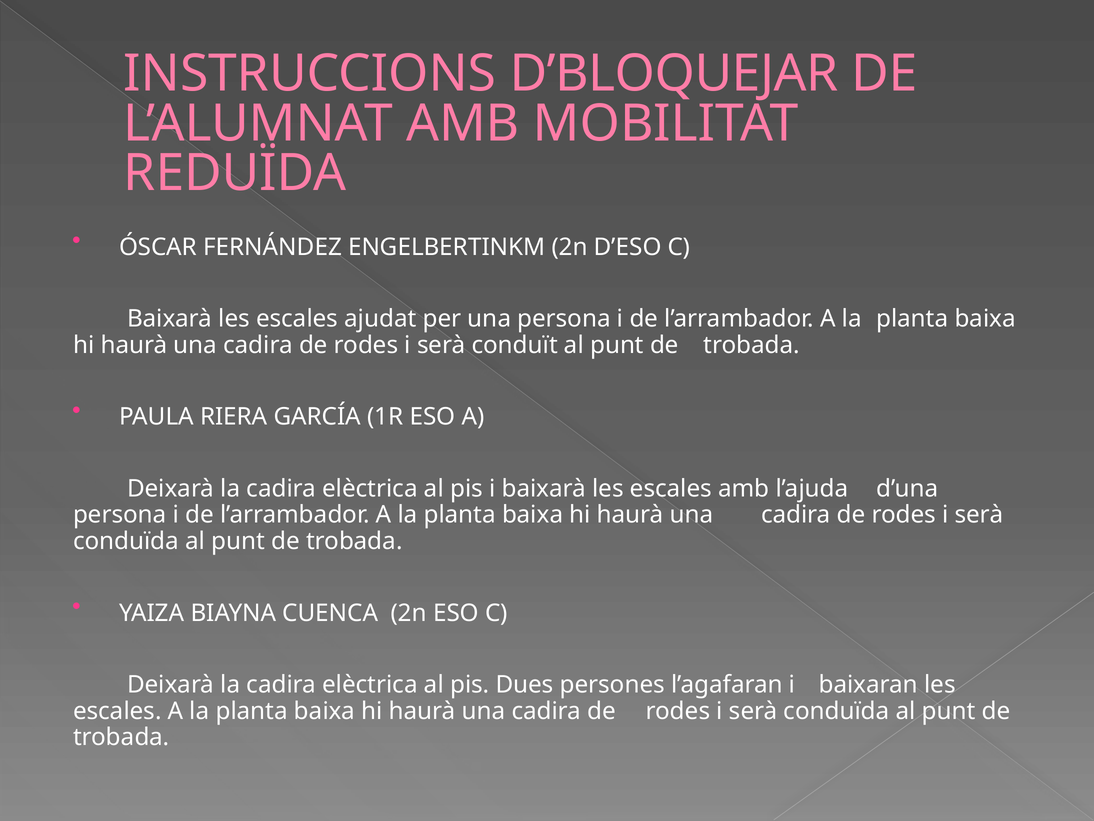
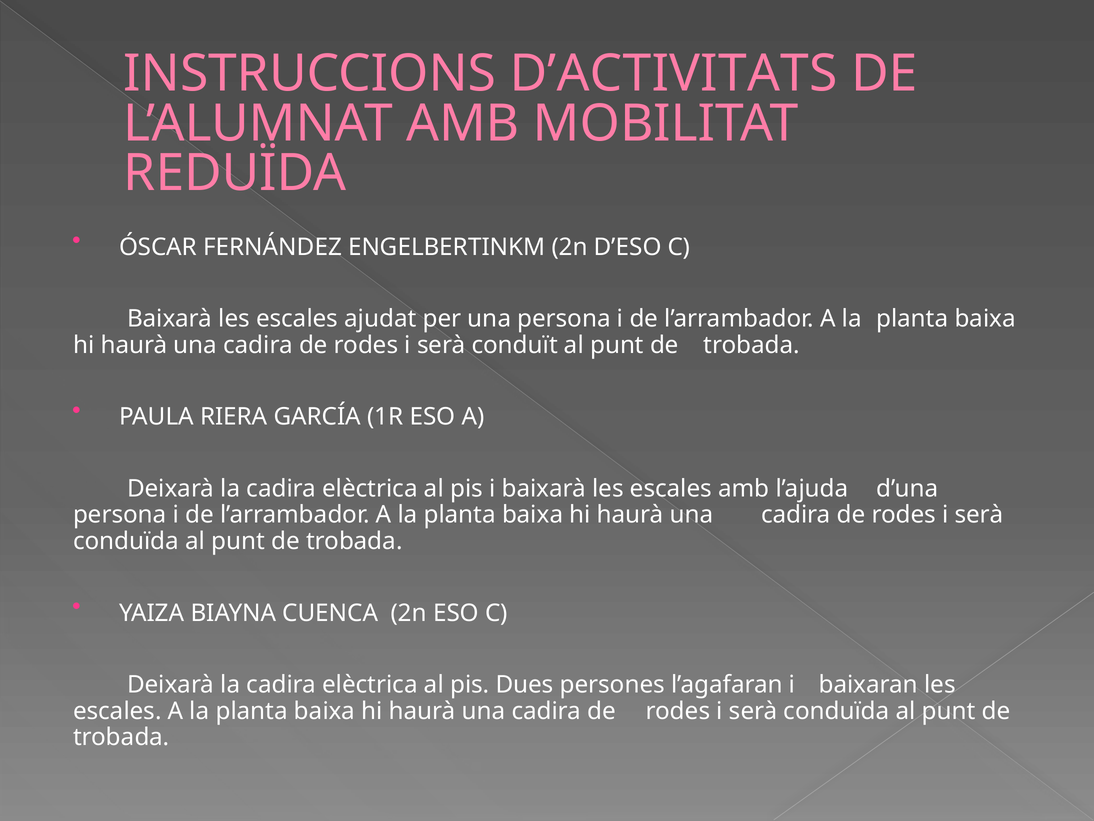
D’BLOQUEJAR: D’BLOQUEJAR -> D’ACTIVITATS
